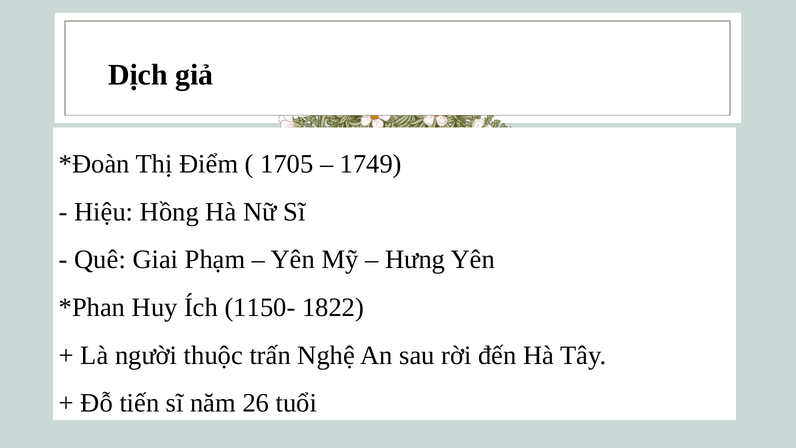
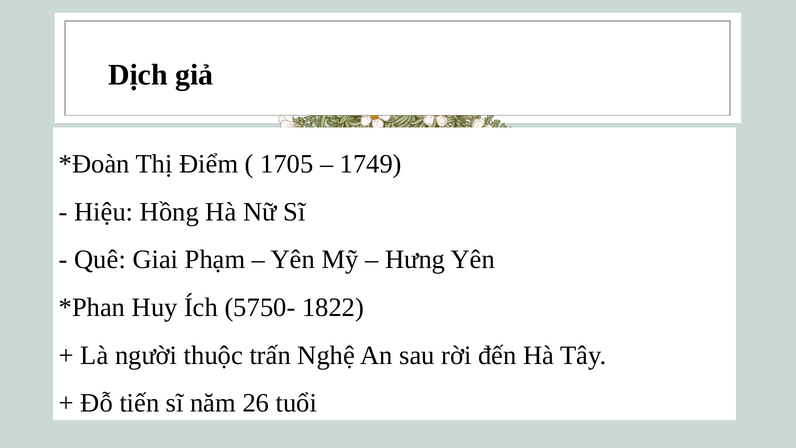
1150-: 1150- -> 5750-
